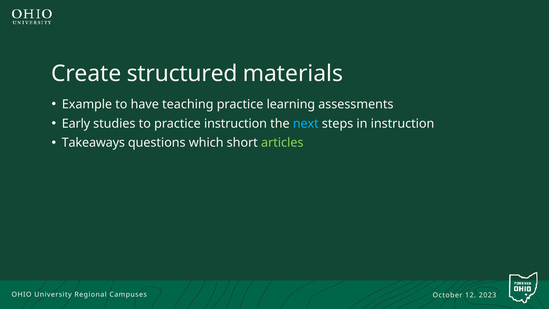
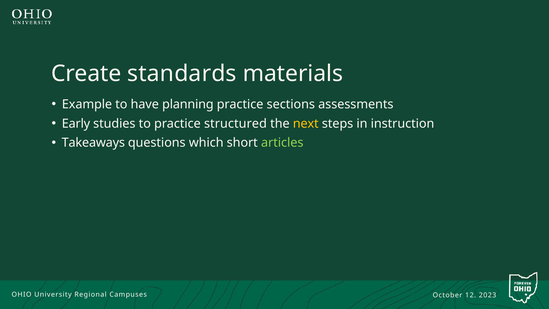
structured: structured -> standards
teaching: teaching -> planning
learning: learning -> sections
practice instruction: instruction -> structured
next colour: light blue -> yellow
